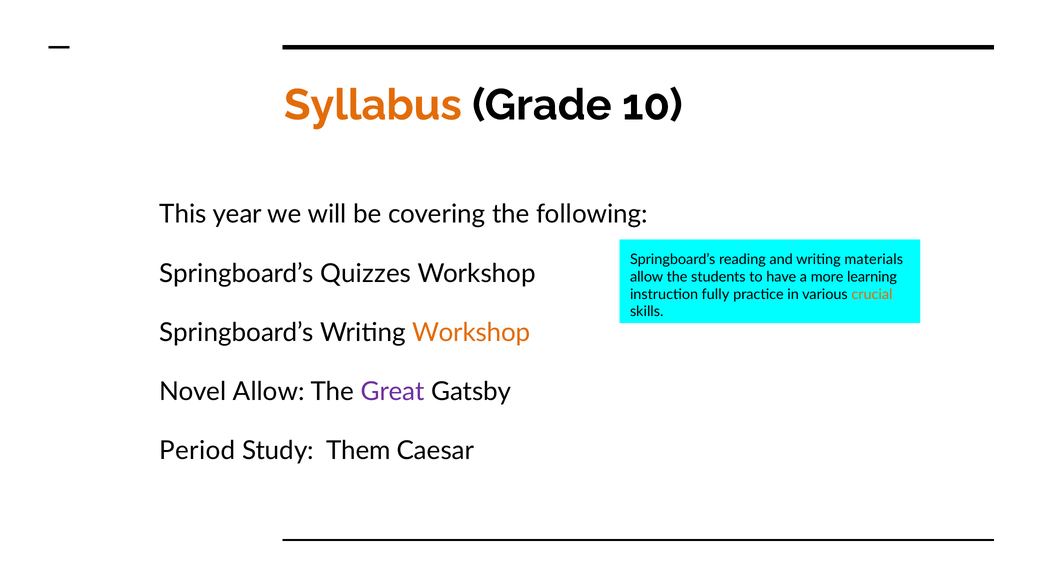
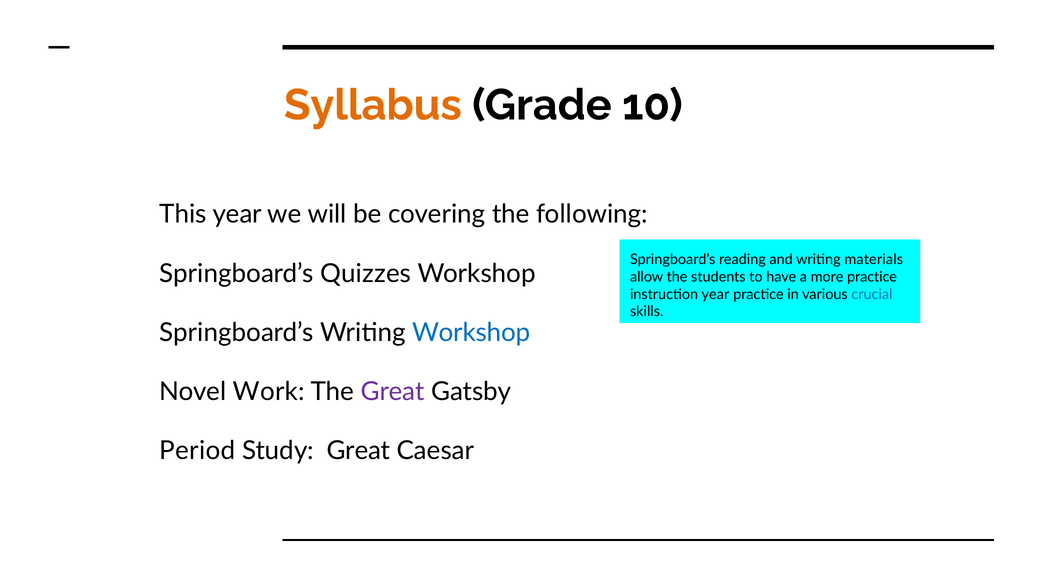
more learning: learning -> practice
instruction fully: fully -> year
crucial colour: orange -> blue
Workshop at (471, 333) colour: orange -> blue
Novel Allow: Allow -> Work
Study Them: Them -> Great
